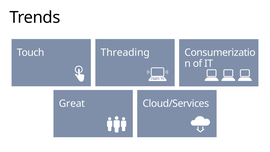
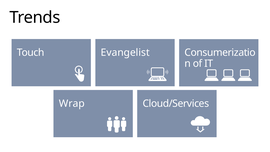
Threading: Threading -> Evangelist
Great: Great -> Wrap
